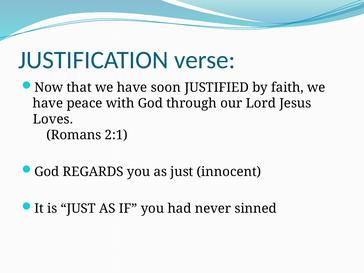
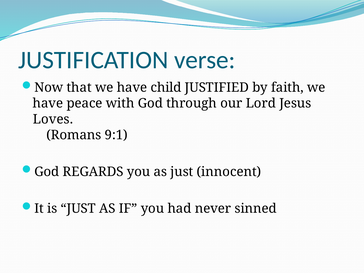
soon: soon -> child
2:1: 2:1 -> 9:1
